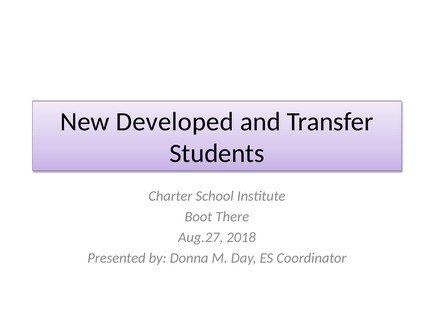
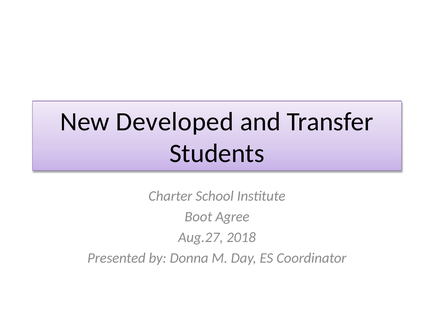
There: There -> Agree
